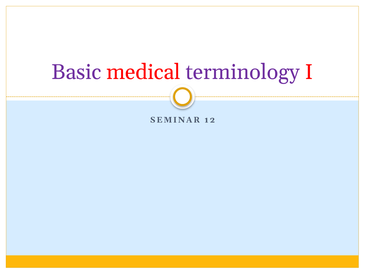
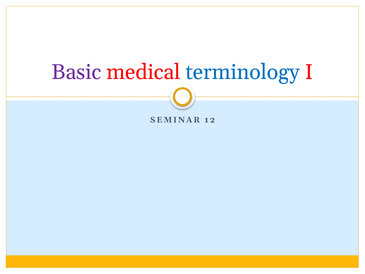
terminology colour: purple -> blue
